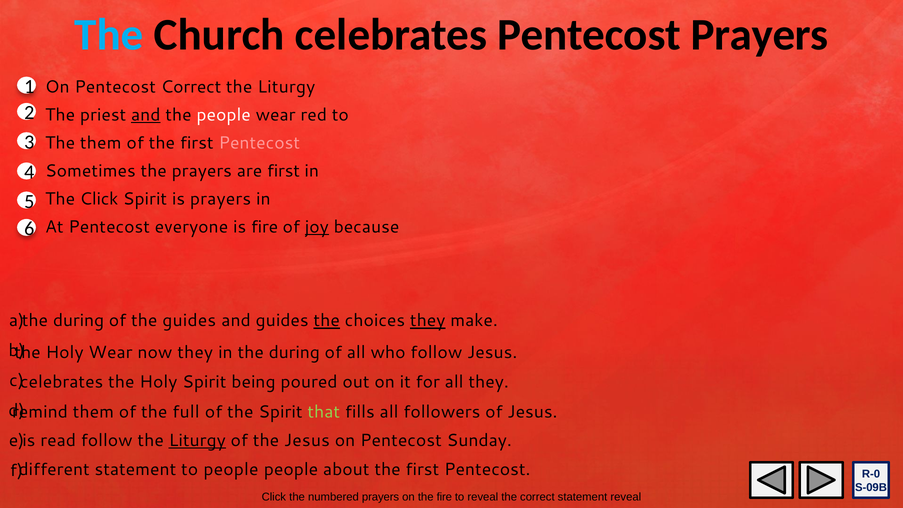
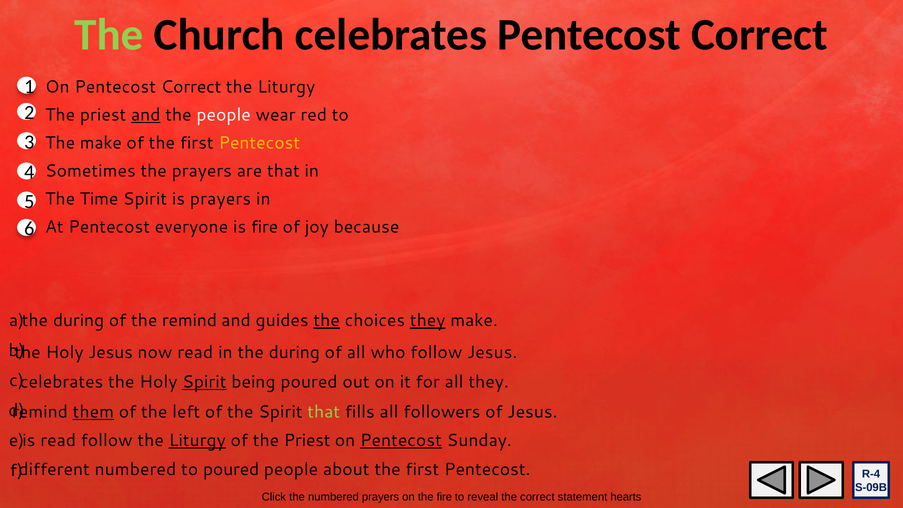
The at (109, 35) colour: light blue -> light green
celebrates Pentecost Prayers: Prayers -> Correct
The them: them -> make
Pentecost at (259, 143) colour: pink -> yellow
are first: first -> that
The Click: Click -> Time
joy underline: present -> none
the guides: guides -> remind
Holy Wear: Wear -> Jesus
now they: they -> read
Spirit at (204, 382) underline: none -> present
them at (93, 412) underline: none -> present
full: full -> left
of the Jesus: Jesus -> Priest
Pentecost at (401, 440) underline: none -> present
different statement: statement -> numbered
to people: people -> poured
R-0: R-0 -> R-4
statement reveal: reveal -> hearts
